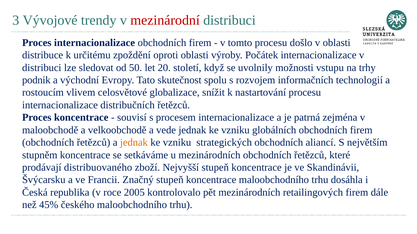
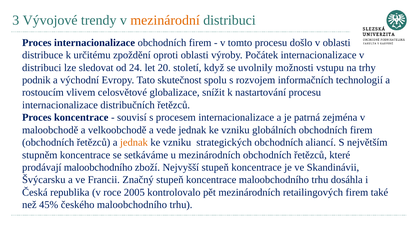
mezinárodní colour: red -> orange
50: 50 -> 24
prodávají distribuovaného: distribuovaného -> maloobchodního
dále: dále -> také
